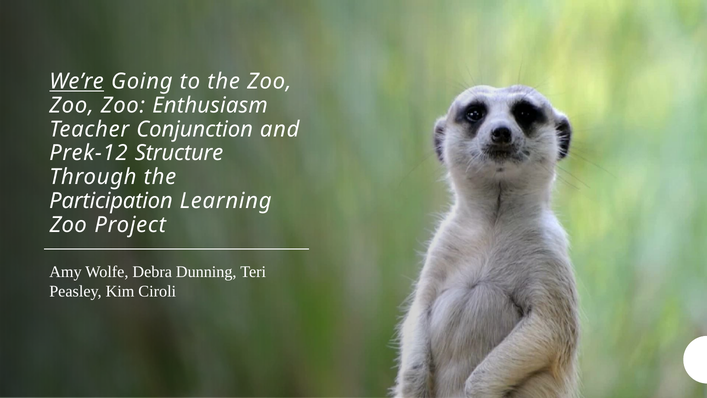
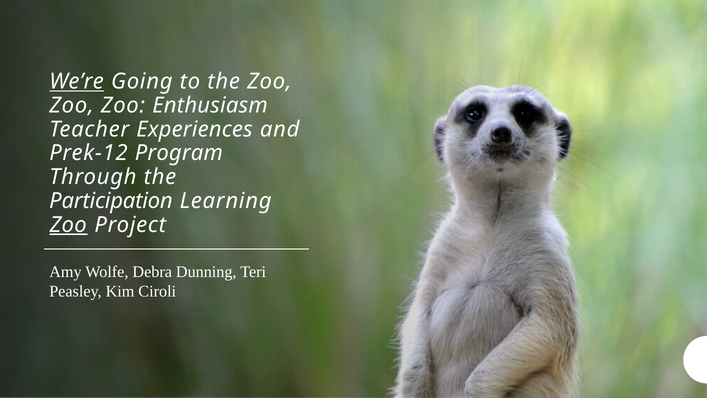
Conjunction: Conjunction -> Experiences
Structure: Structure -> Program
Zoo at (68, 225) underline: none -> present
